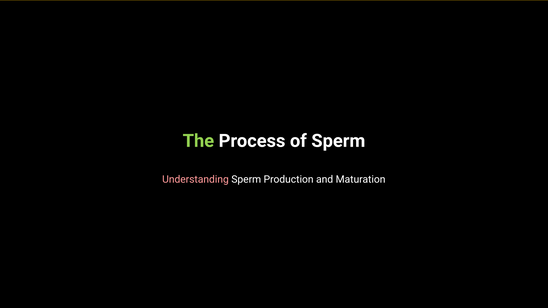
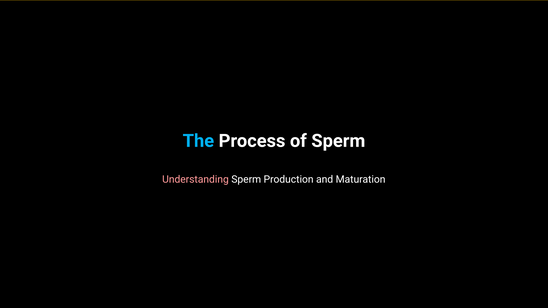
The colour: light green -> light blue
